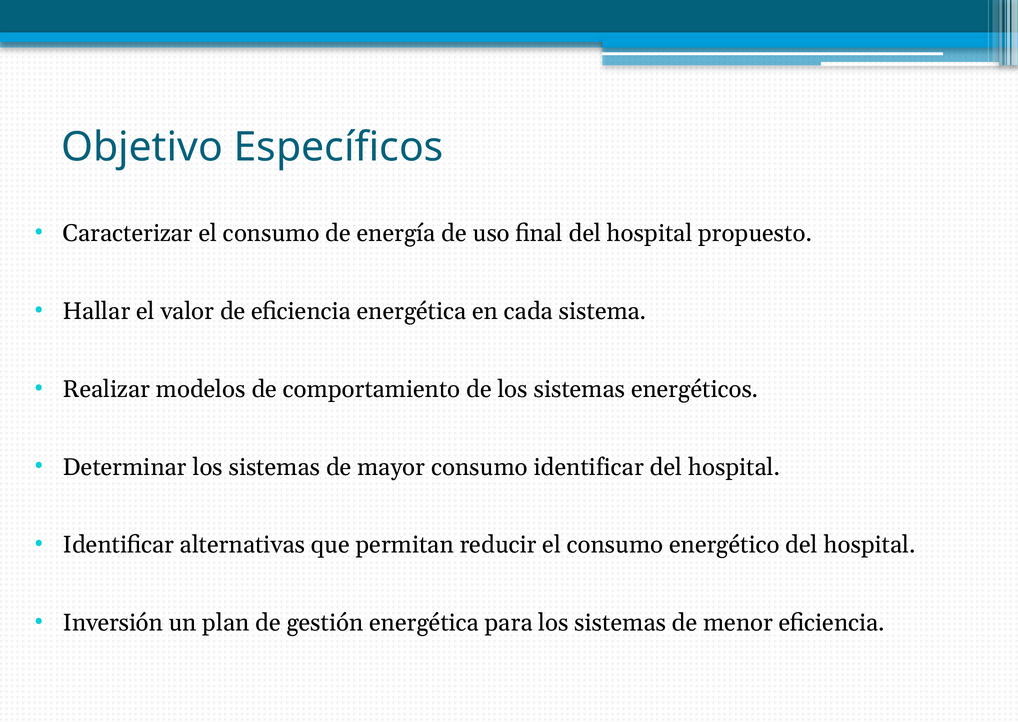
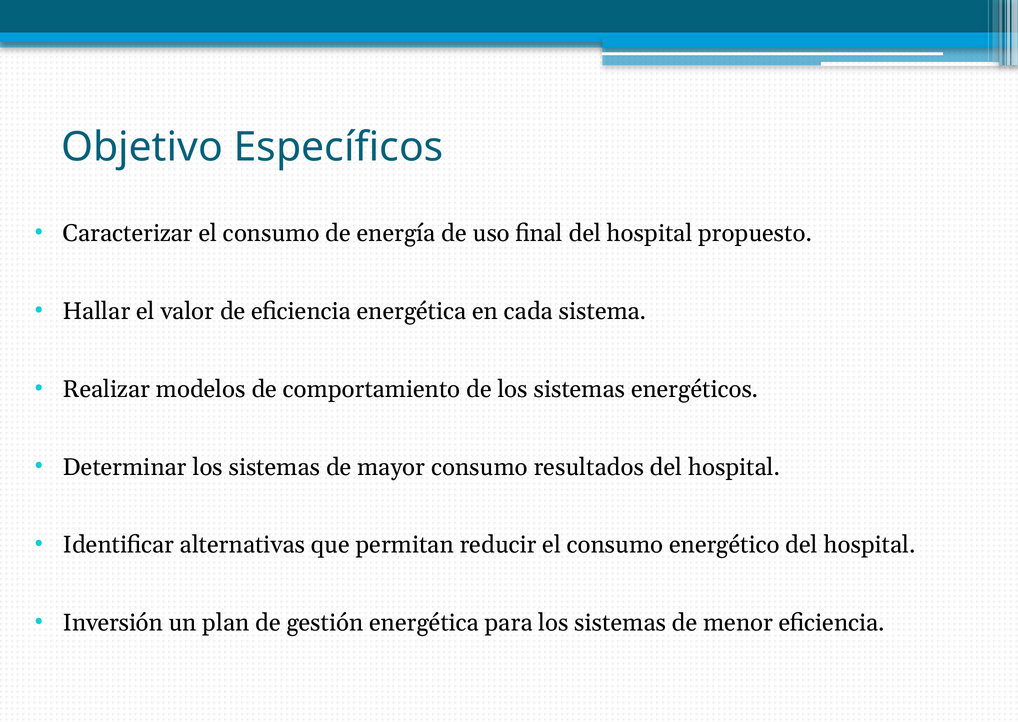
consumo identificar: identificar -> resultados
